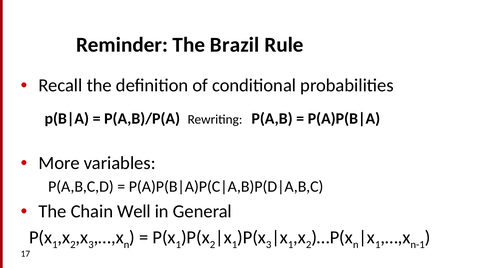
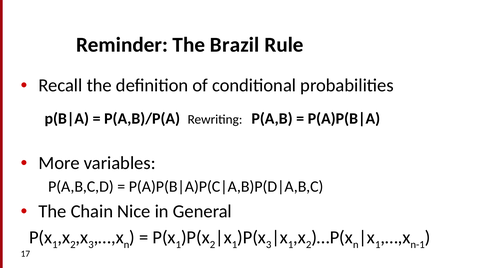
Well: Well -> Nice
